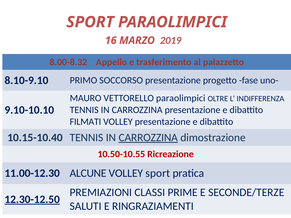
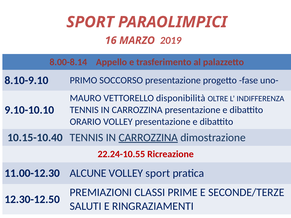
8.00-8.32: 8.00-8.32 -> 8.00-8.14
VETTORELLO paraolimpici: paraolimpici -> disponibilità
FILMATI: FILMATI -> ORARIO
10.50-10.55: 10.50-10.55 -> 22.24-10.55
12.30-12.50 underline: present -> none
